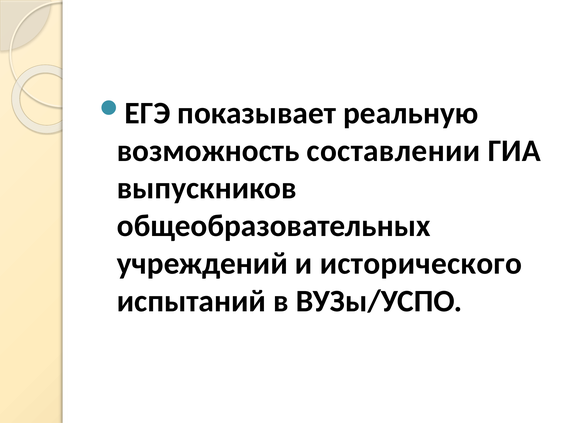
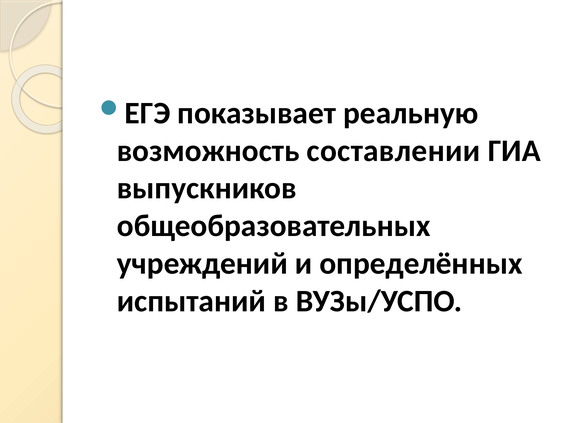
исторического: исторического -> определённых
